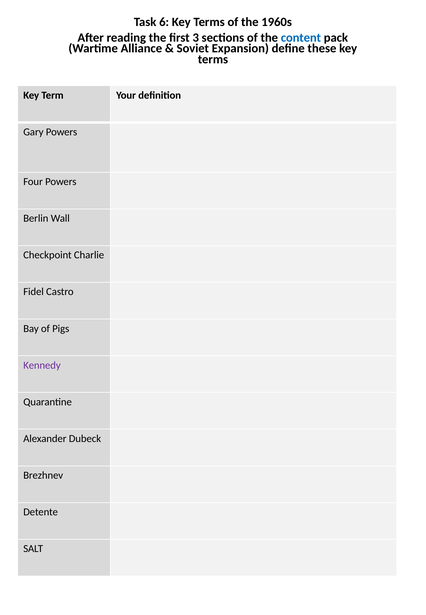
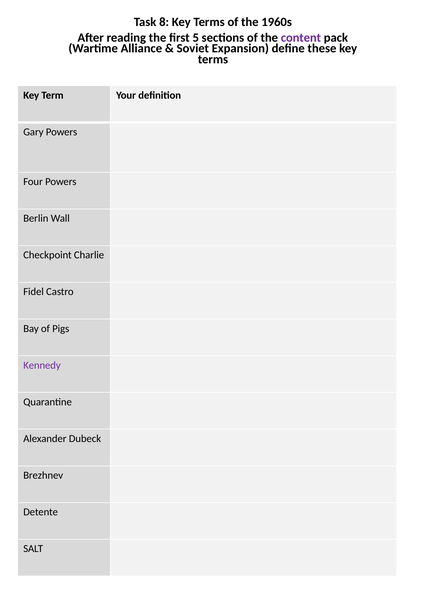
6: 6 -> 8
3: 3 -> 5
content colour: blue -> purple
